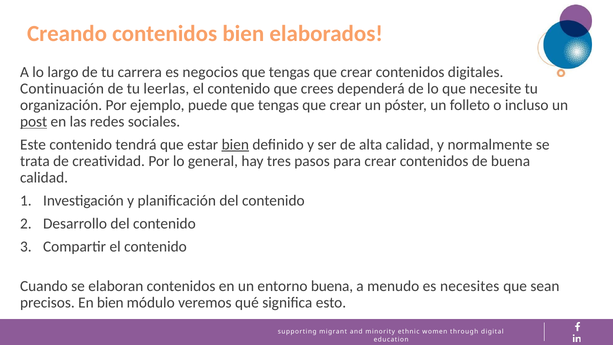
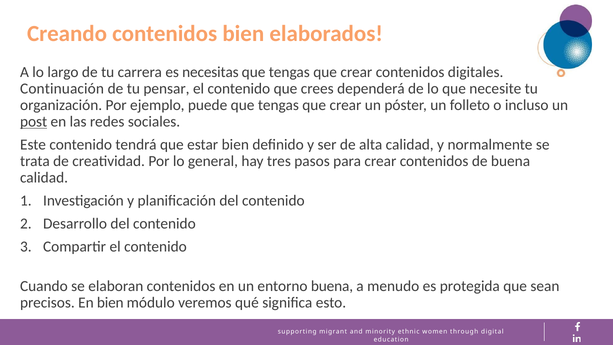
negocios: negocios -> necesitas
leerlas: leerlas -> pensar
bien at (235, 145) underline: present -> none
necesites: necesites -> protegida
